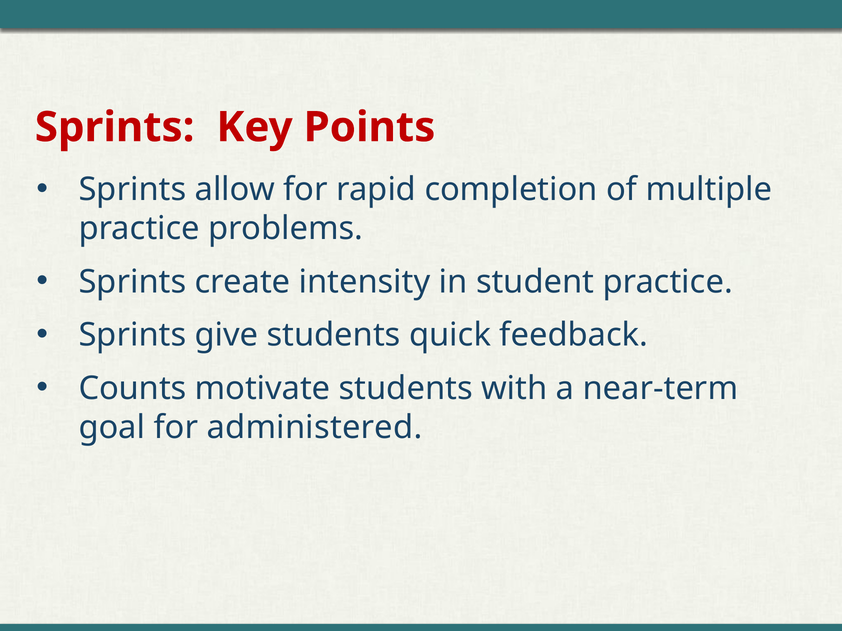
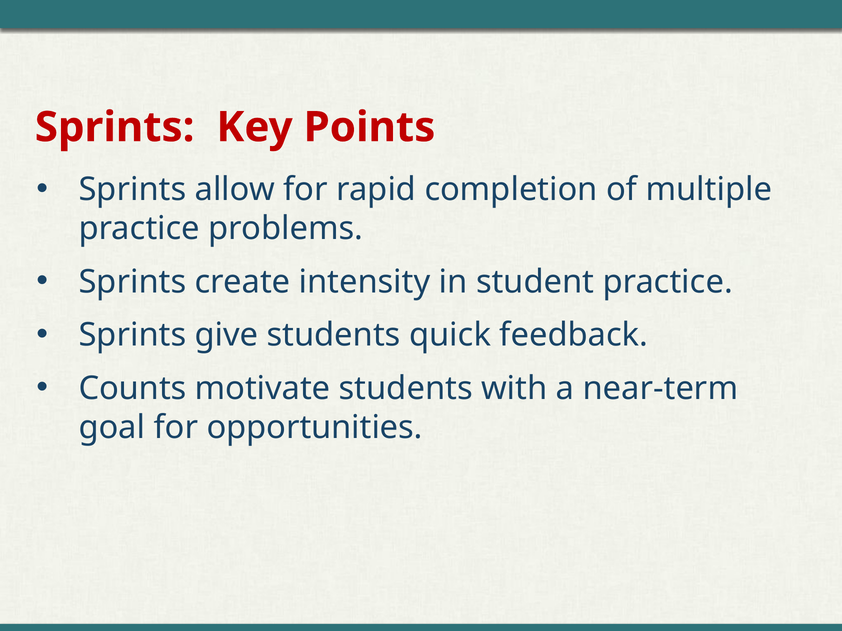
administered: administered -> opportunities
